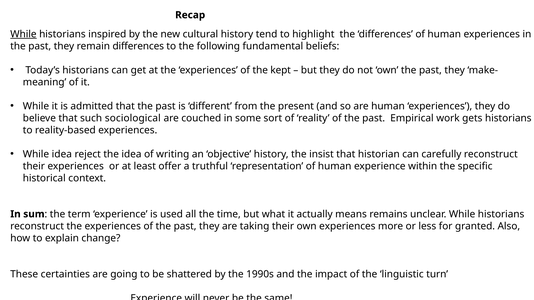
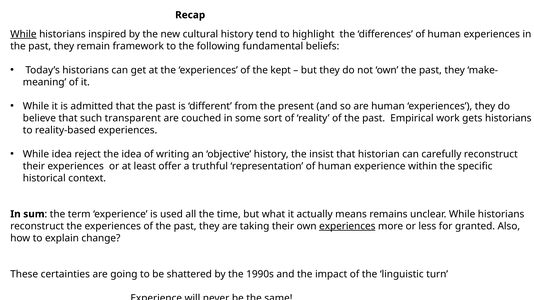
remain differences: differences -> framework
sociological: sociological -> transparent
experiences at (347, 226) underline: none -> present
